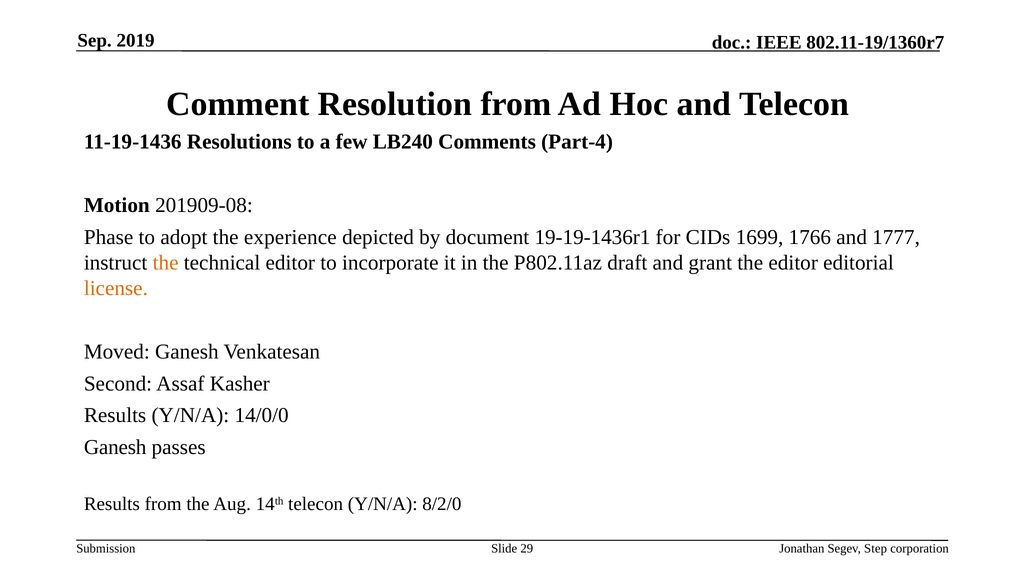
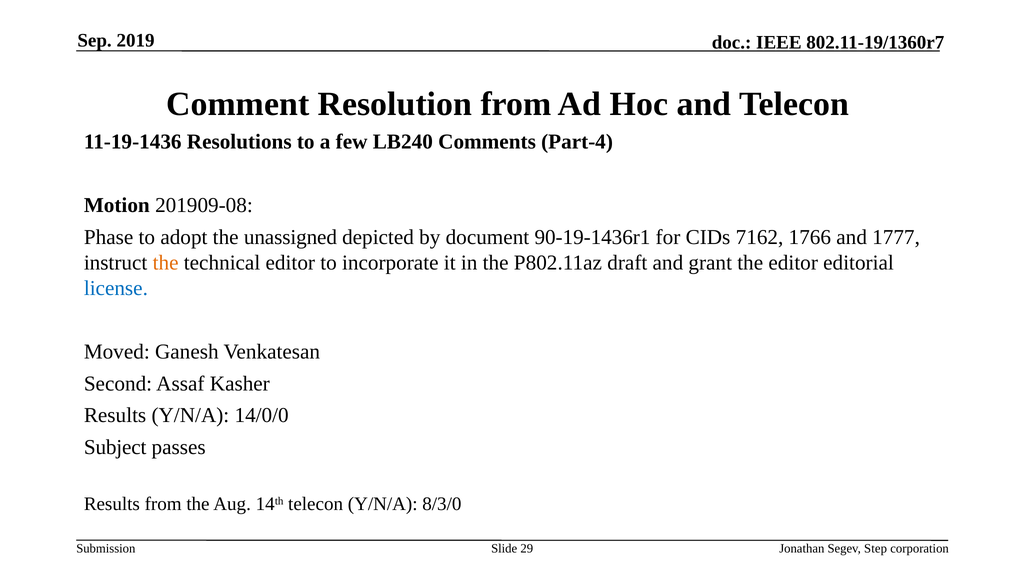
experience: experience -> unassigned
19-19-1436r1: 19-19-1436r1 -> 90-19-1436r1
1699: 1699 -> 7162
license colour: orange -> blue
Ganesh at (115, 447): Ganesh -> Subject
8/2/0: 8/2/0 -> 8/3/0
